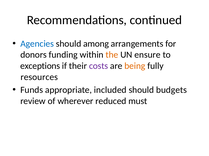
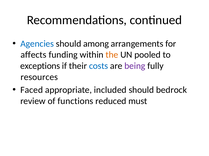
donors: donors -> affects
ensure: ensure -> pooled
costs colour: purple -> blue
being colour: orange -> purple
Funds: Funds -> Faced
budgets: budgets -> bedrock
wherever: wherever -> functions
